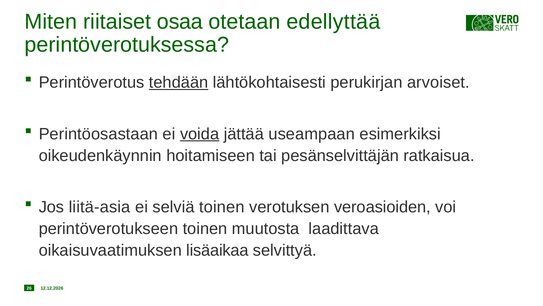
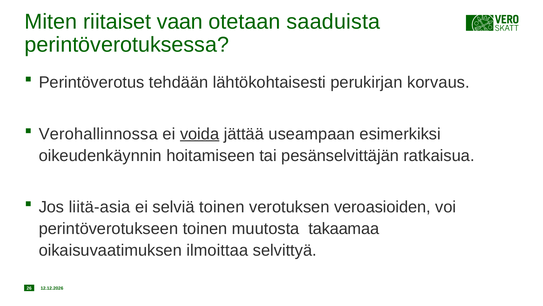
osaa: osaa -> vaan
edellyttää: edellyttää -> saaduista
tehdään underline: present -> none
arvoiset: arvoiset -> korvaus
Perintöosastaan: Perintöosastaan -> Verohallinnossa
laadittava: laadittava -> takaamaa
lisäaikaa: lisäaikaa -> ilmoittaa
